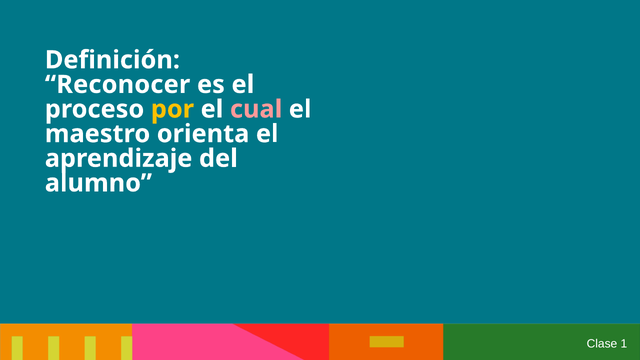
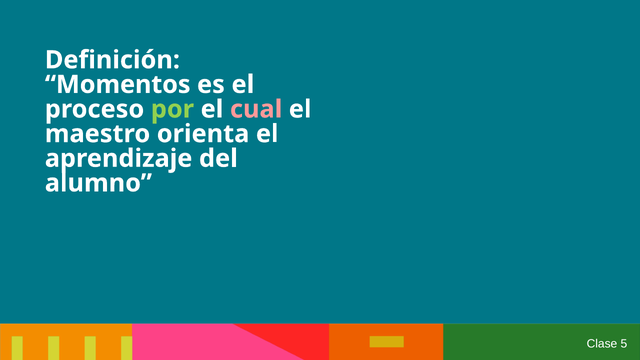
Reconocer: Reconocer -> Momentos
por colour: yellow -> light green
1: 1 -> 5
